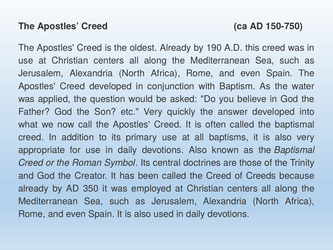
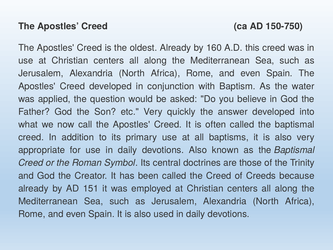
190: 190 -> 160
350: 350 -> 151
